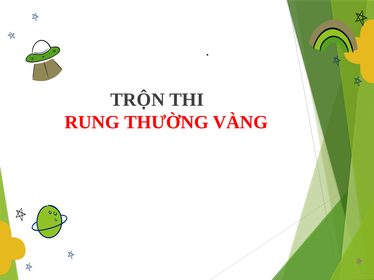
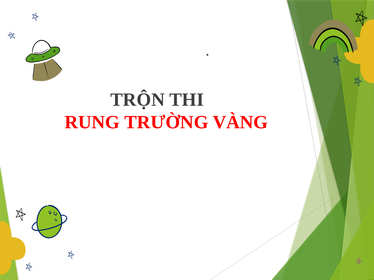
THƯỜNG: THƯỜNG -> TRƯỜNG
